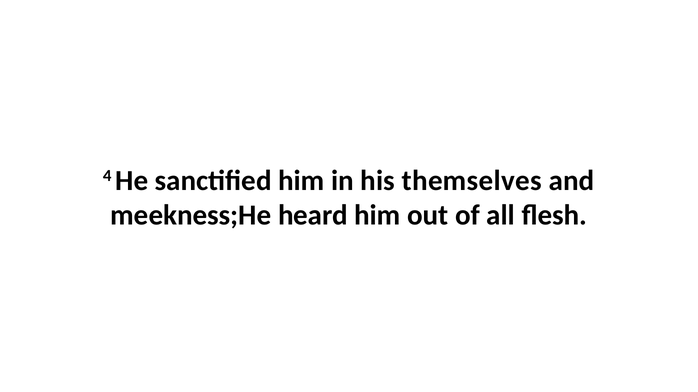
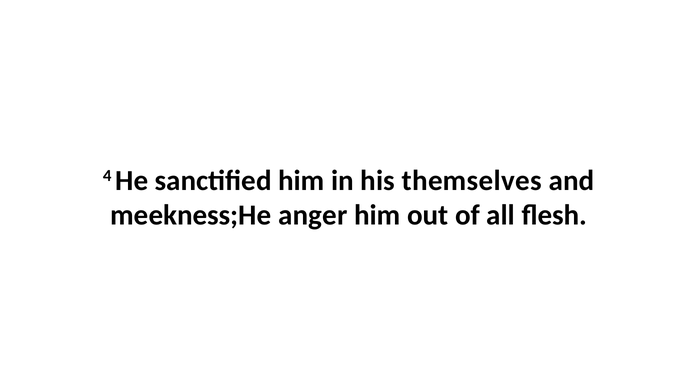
heard: heard -> anger
